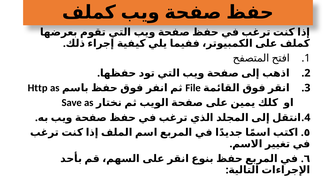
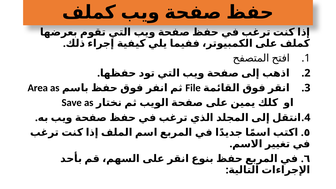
Http: Http -> Area
